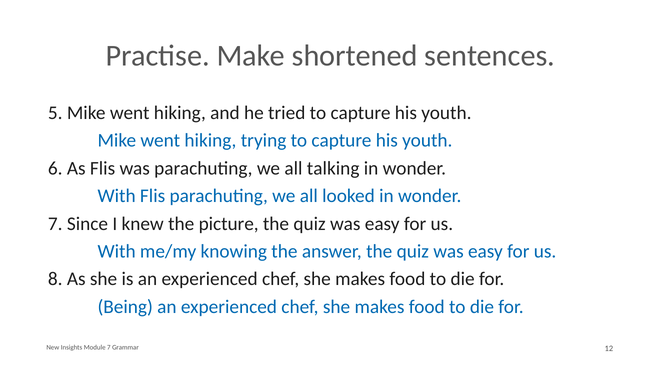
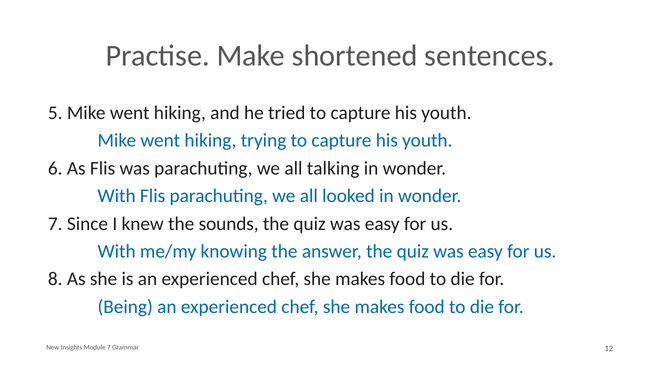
picture: picture -> sounds
